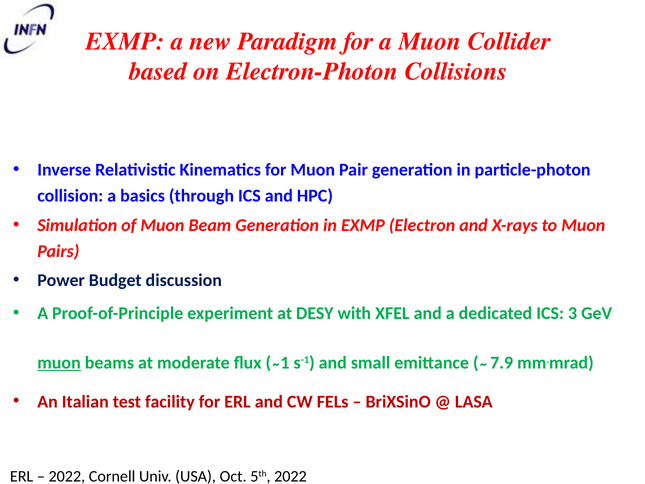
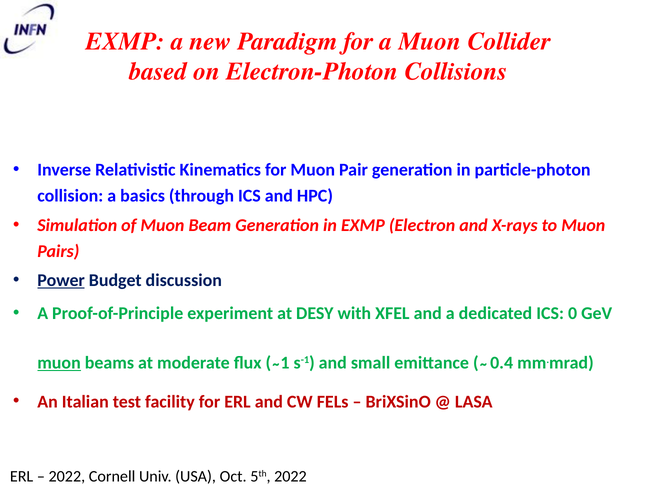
Power underline: none -> present
3: 3 -> 0
7.9: 7.9 -> 0.4
